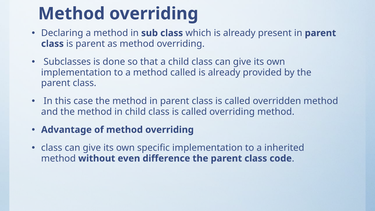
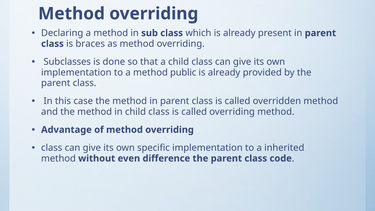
is parent: parent -> braces
method called: called -> public
